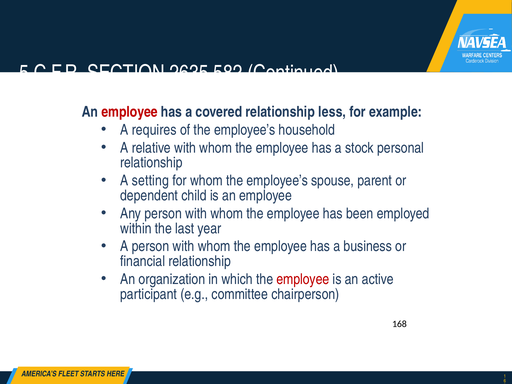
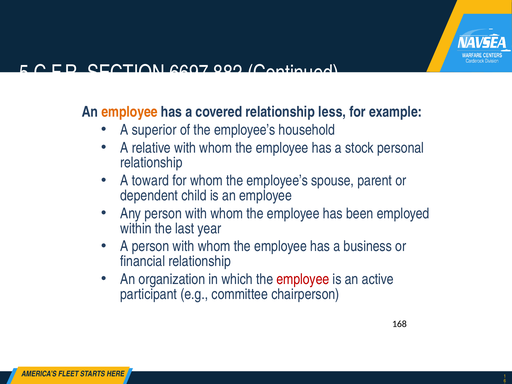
2635.582: 2635.582 -> 6697.882
employee at (130, 112) colour: red -> orange
requires: requires -> superior
setting: setting -> toward
